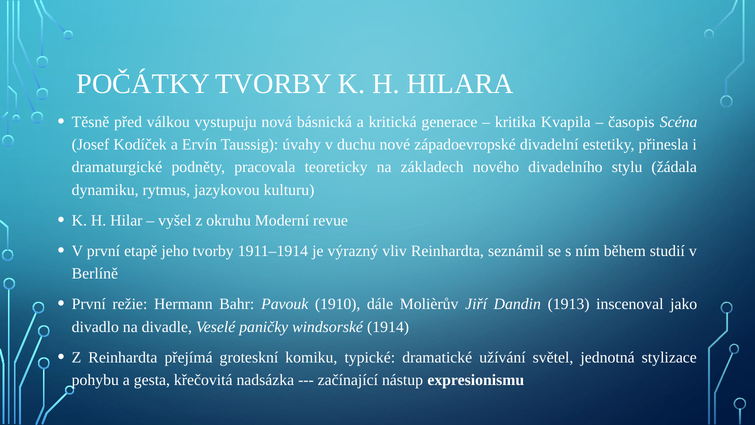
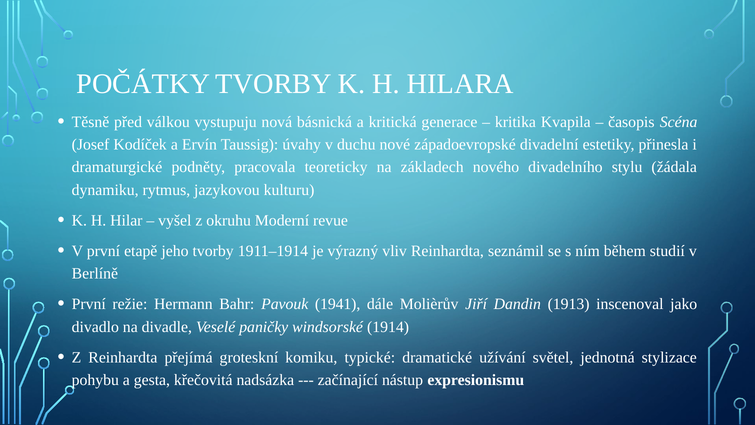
1910: 1910 -> 1941
